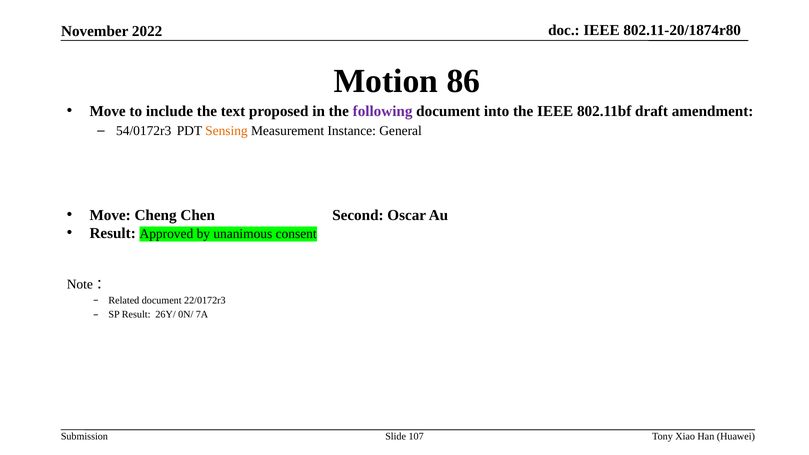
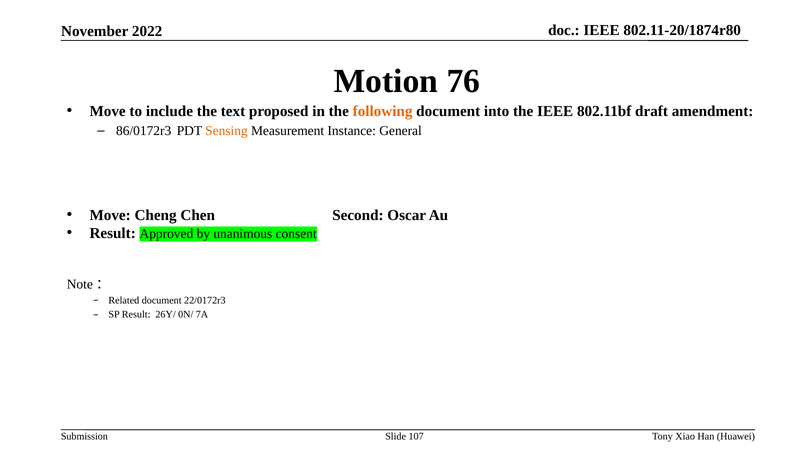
86: 86 -> 76
following colour: purple -> orange
54/0172r3: 54/0172r3 -> 86/0172r3
